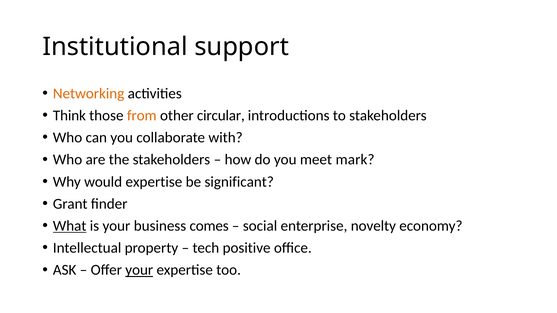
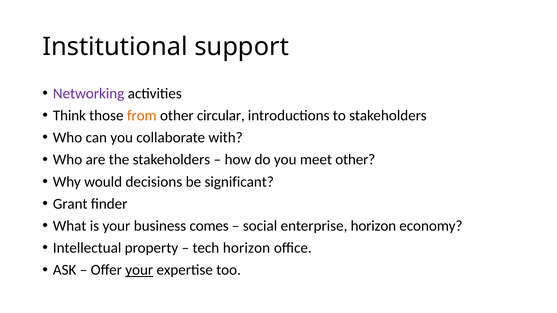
Networking colour: orange -> purple
meet mark: mark -> other
would expertise: expertise -> decisions
What underline: present -> none
enterprise novelty: novelty -> horizon
tech positive: positive -> horizon
